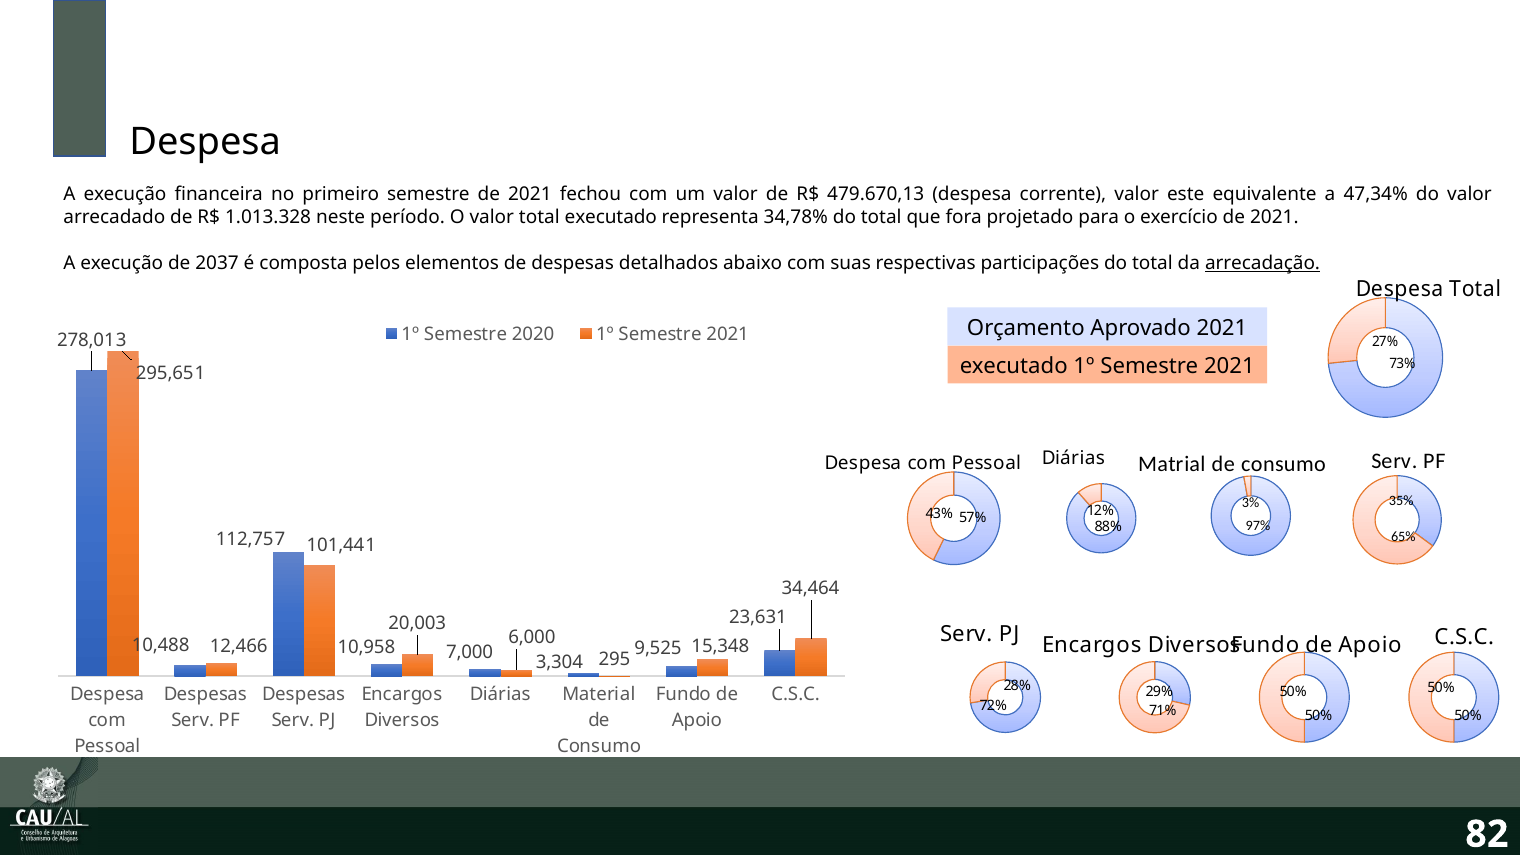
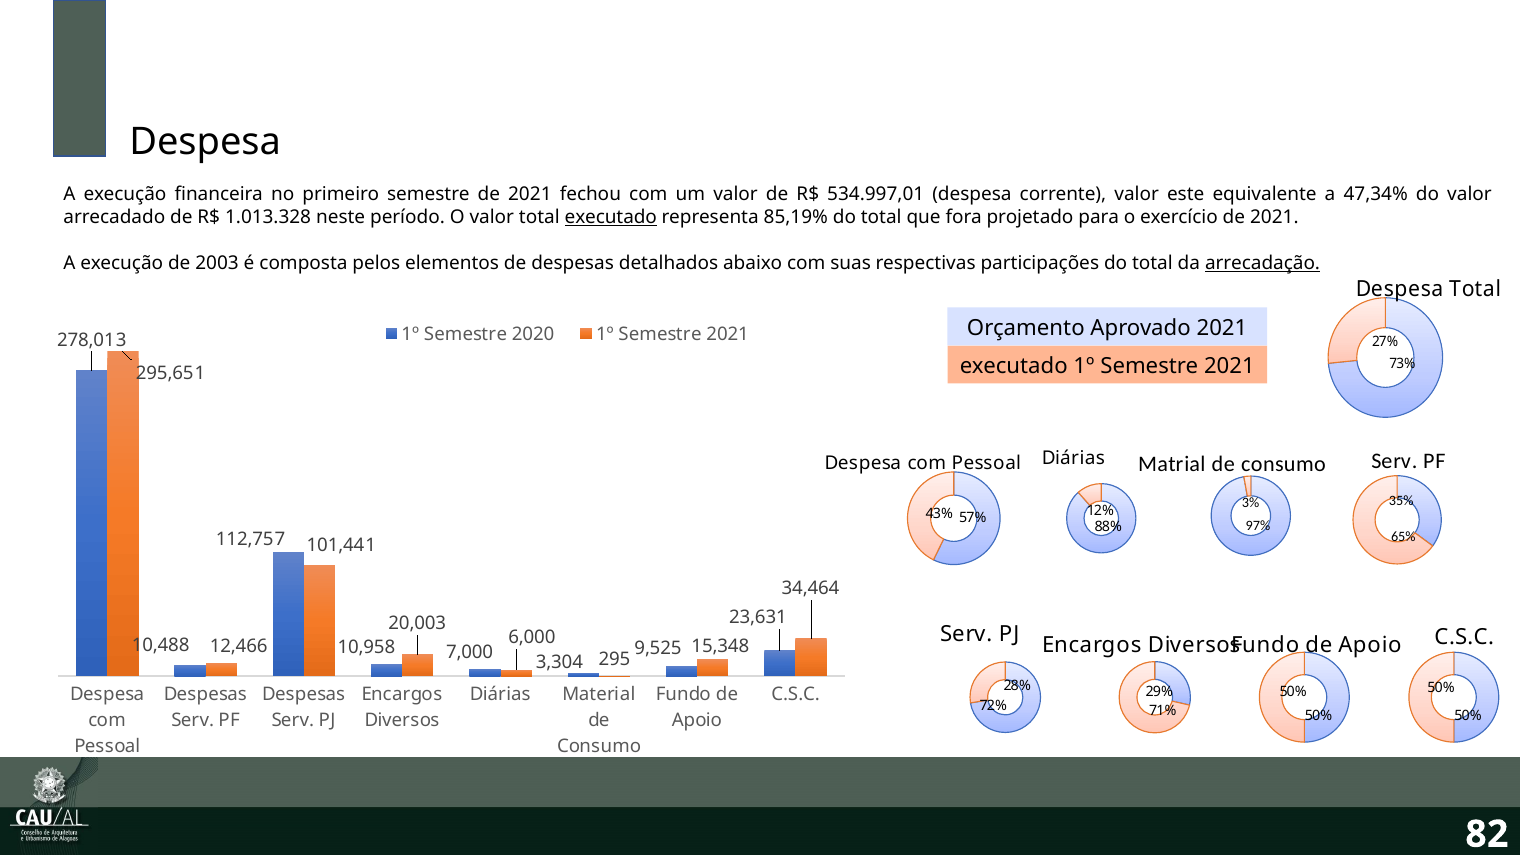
479.670,13: 479.670,13 -> 534.997,01
executado at (611, 217) underline: none -> present
34,78%: 34,78% -> 85,19%
2037: 2037 -> 2003
